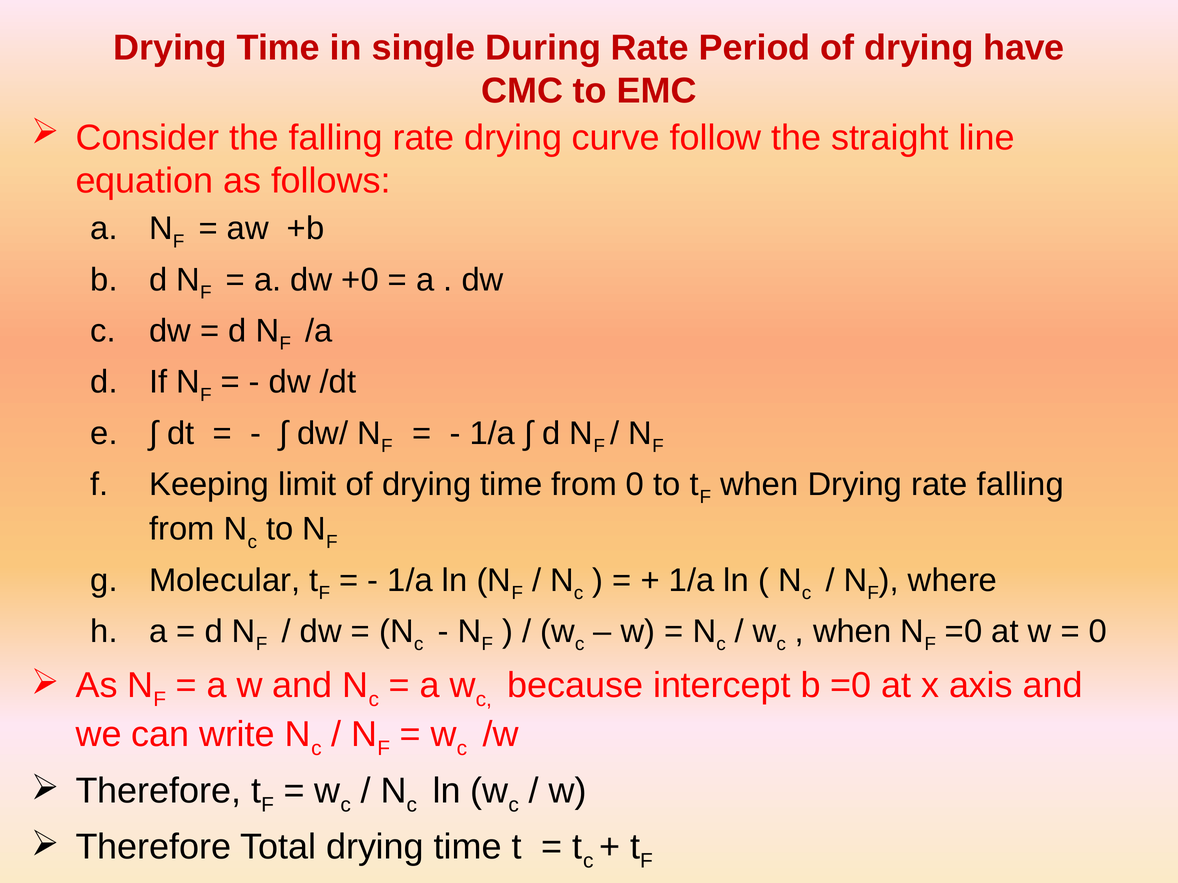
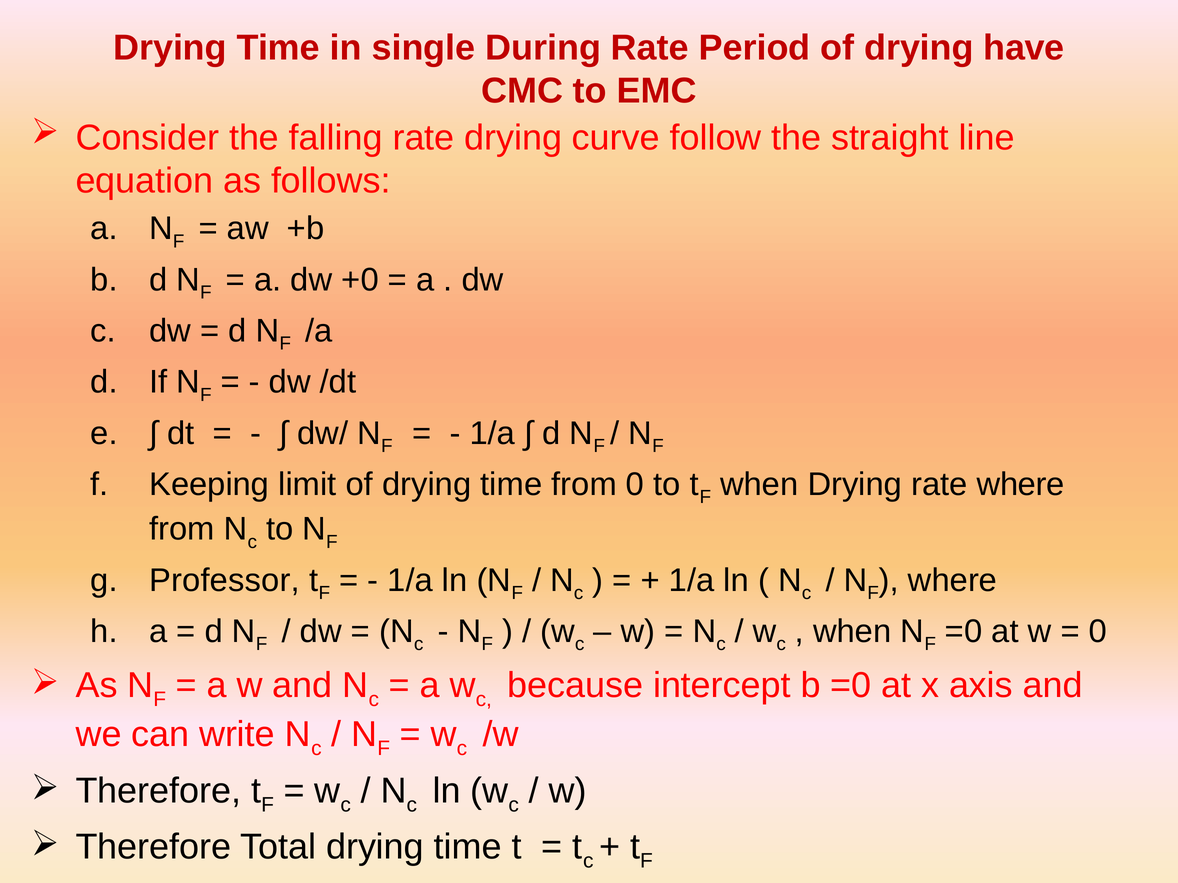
rate falling: falling -> where
Molecular: Molecular -> Professor
